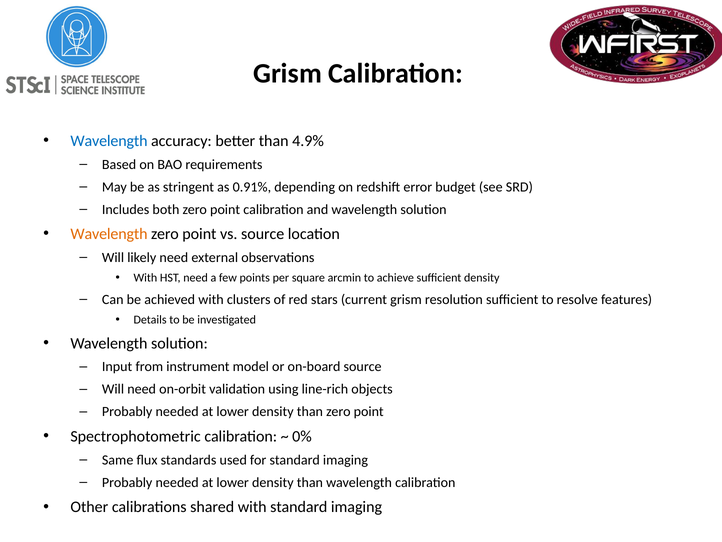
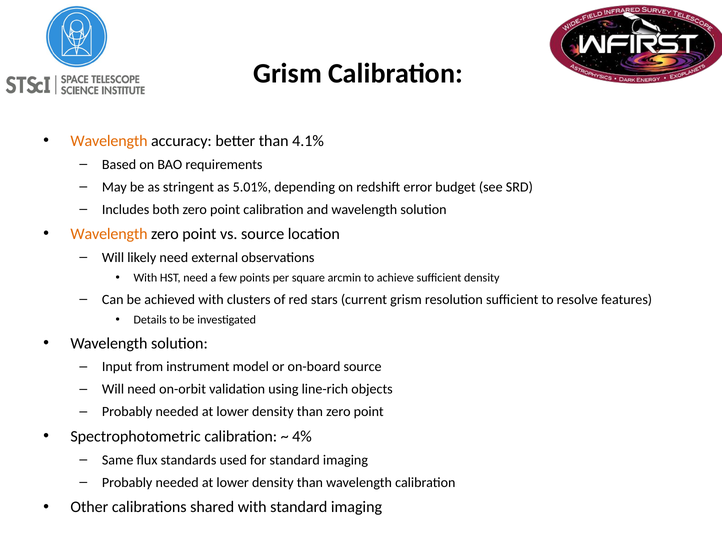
Wavelength at (109, 141) colour: blue -> orange
4.9%: 4.9% -> 4.1%
0.91%: 0.91% -> 5.01%
0%: 0% -> 4%
